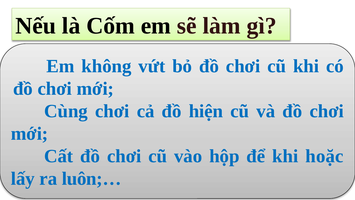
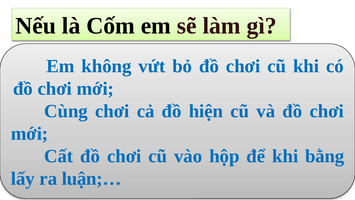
hoặc: hoặc -> bằng
luôn;…: luôn;… -> luận;…
